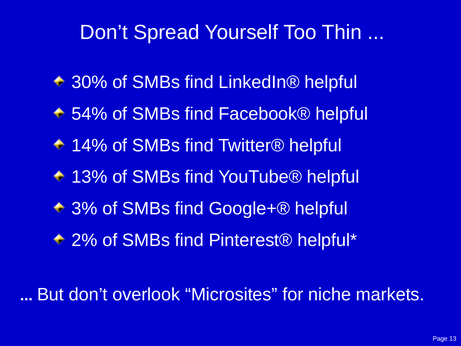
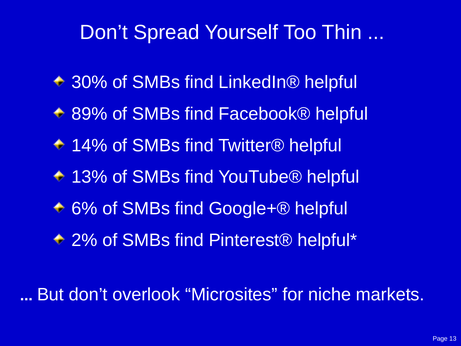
54%: 54% -> 89%
3%: 3% -> 6%
